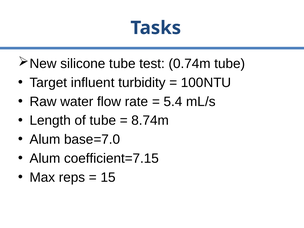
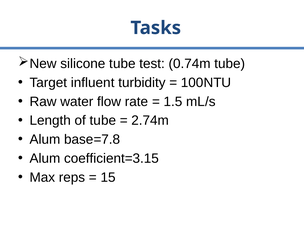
5.4: 5.4 -> 1.5
8.74m: 8.74m -> 2.74m
base=7.0: base=7.0 -> base=7.8
coefficient=7.15: coefficient=7.15 -> coefficient=3.15
